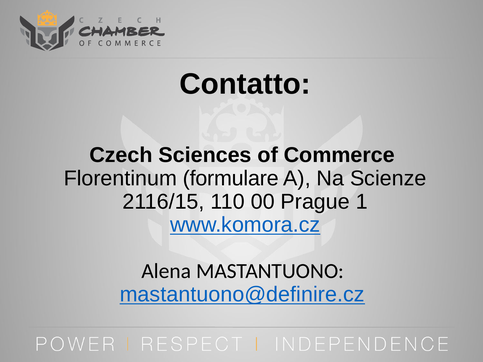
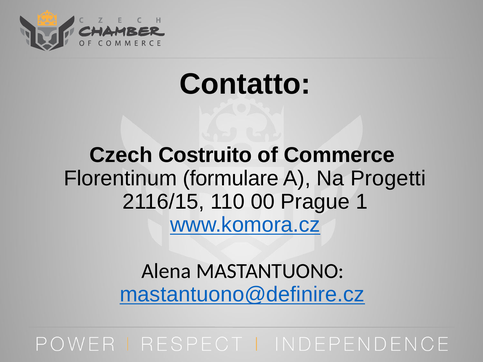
Sciences: Sciences -> Costruito
Scienze: Scienze -> Progetti
